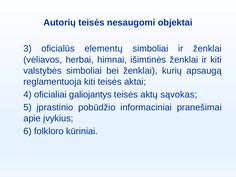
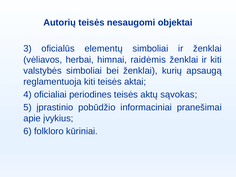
išimtinės: išimtinės -> raidėmis
galiojantys: galiojantys -> periodines
